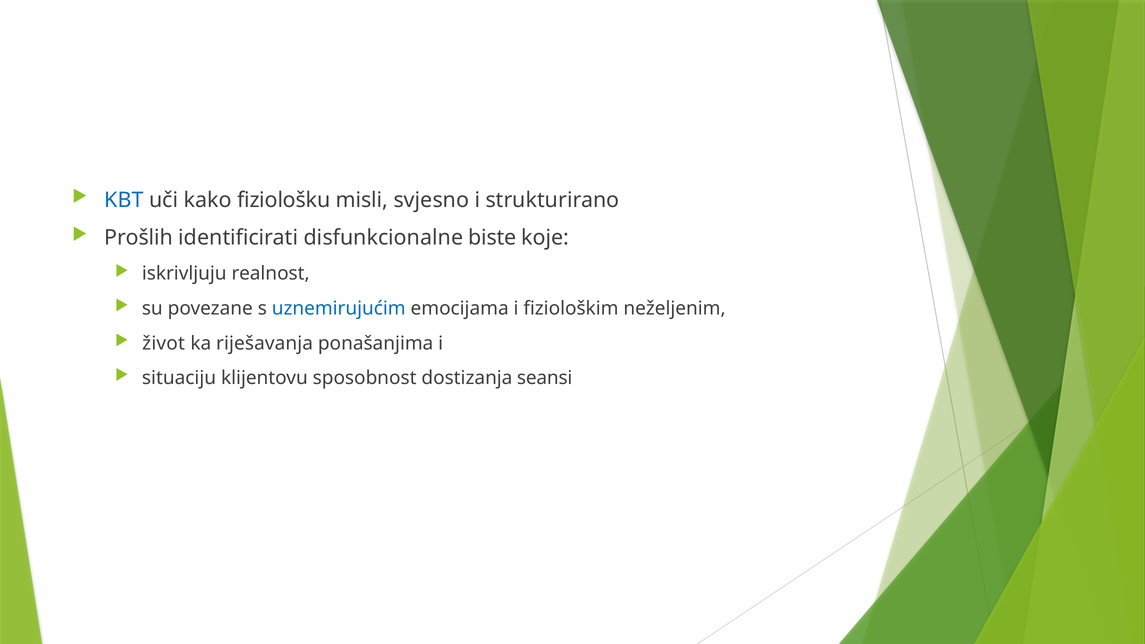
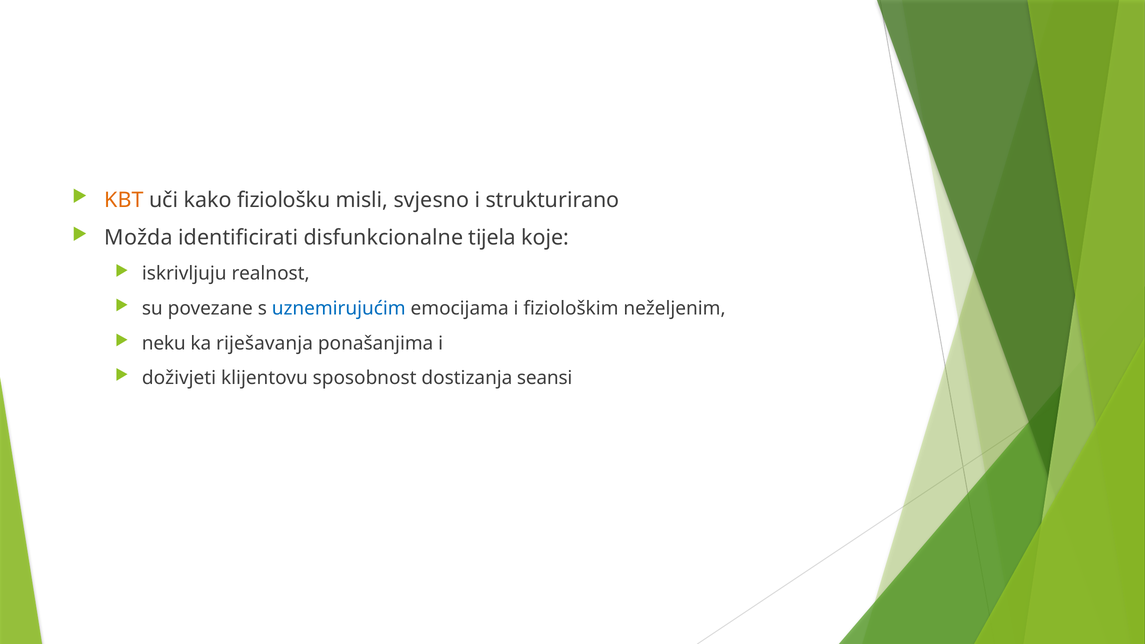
KBT colour: blue -> orange
Prošlih: Prošlih -> Možda
biste: biste -> tijela
život: život -> neku
situaciju: situaciju -> doživjeti
